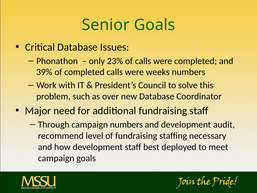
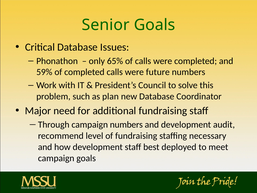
23%: 23% -> 65%
39%: 39% -> 59%
weeks: weeks -> future
over: over -> plan
